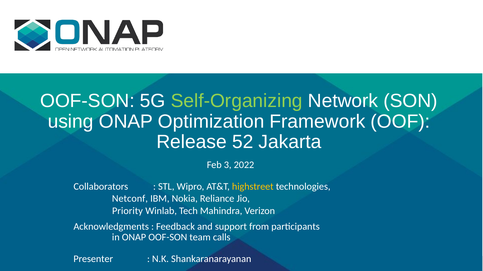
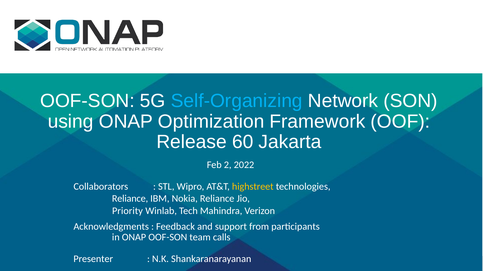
Self-Organizing colour: light green -> light blue
52: 52 -> 60
3: 3 -> 2
Netconf at (130, 199): Netconf -> Reliance
